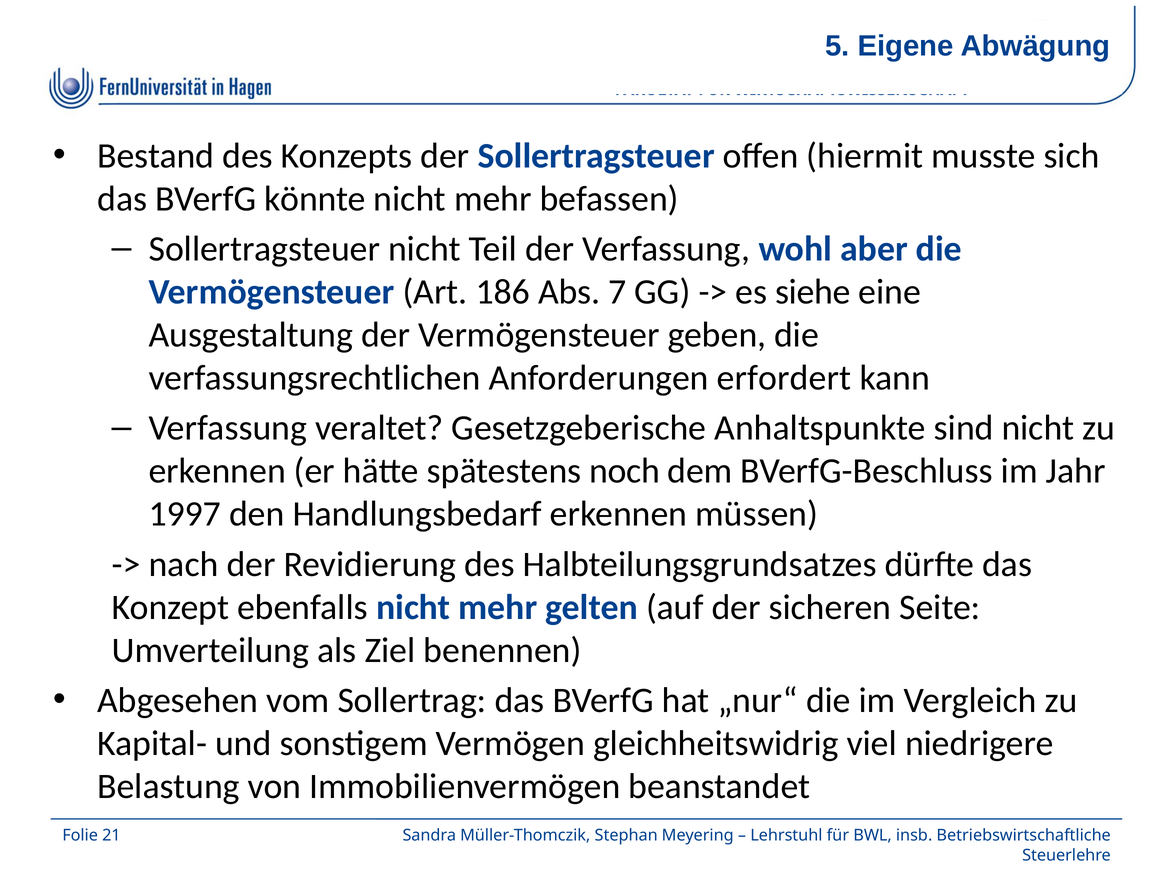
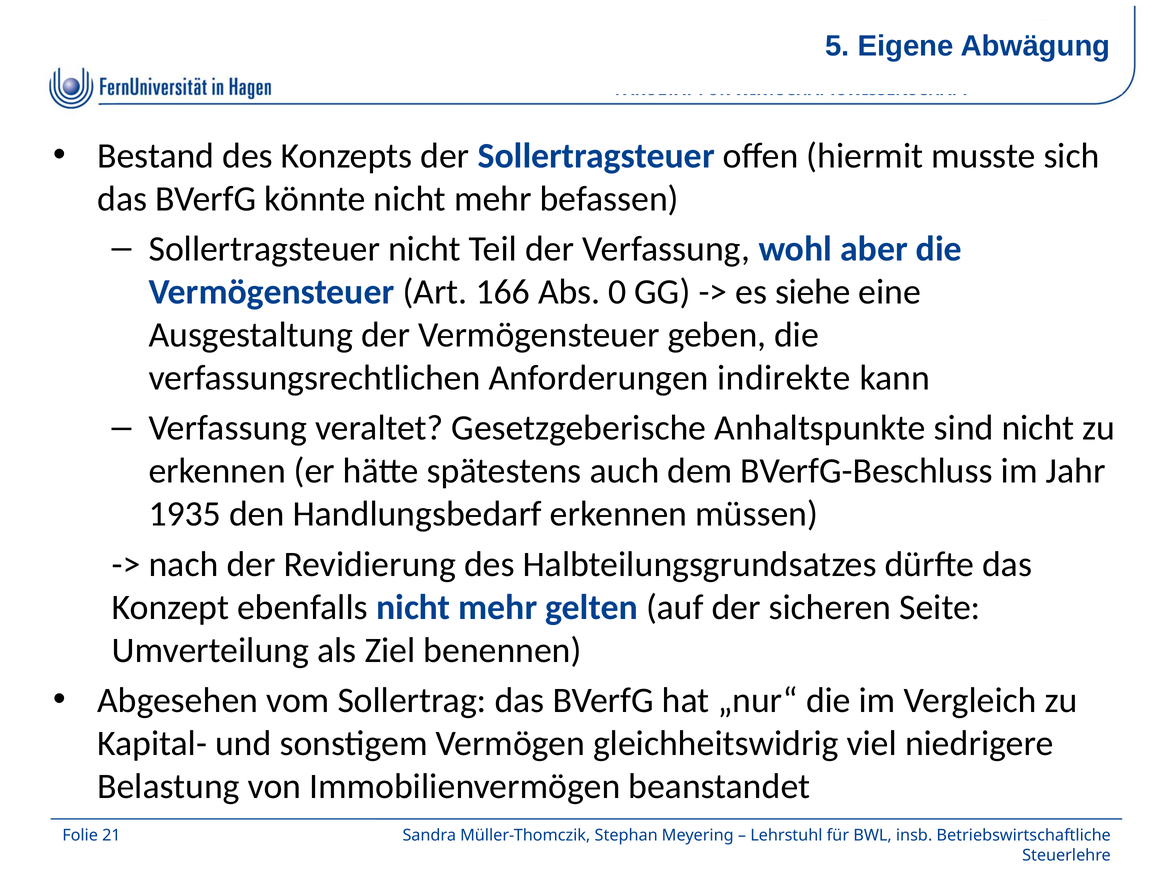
186: 186 -> 166
7: 7 -> 0
erfordert: erfordert -> indirekte
noch: noch -> auch
1997: 1997 -> 1935
